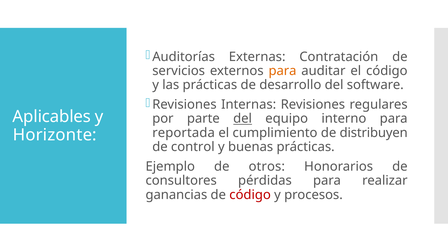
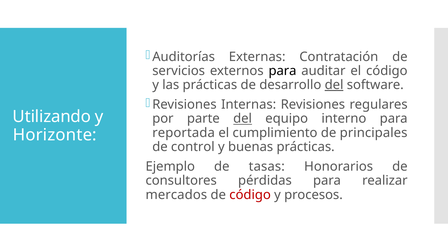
para at (282, 71) colour: orange -> black
del at (334, 85) underline: none -> present
Aplicables: Aplicables -> Utilizando
distribuyen: distribuyen -> principales
otros: otros -> tasas
ganancias: ganancias -> mercados
